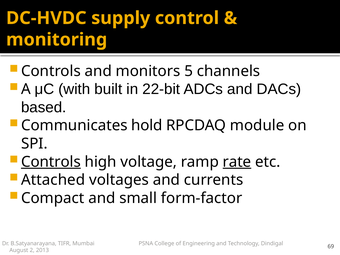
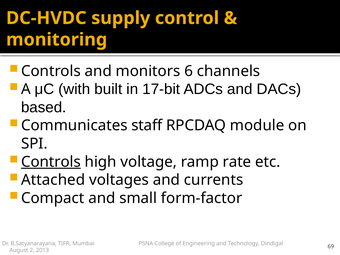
5: 5 -> 6
22-bit: 22-bit -> 17-bit
hold: hold -> staff
rate underline: present -> none
